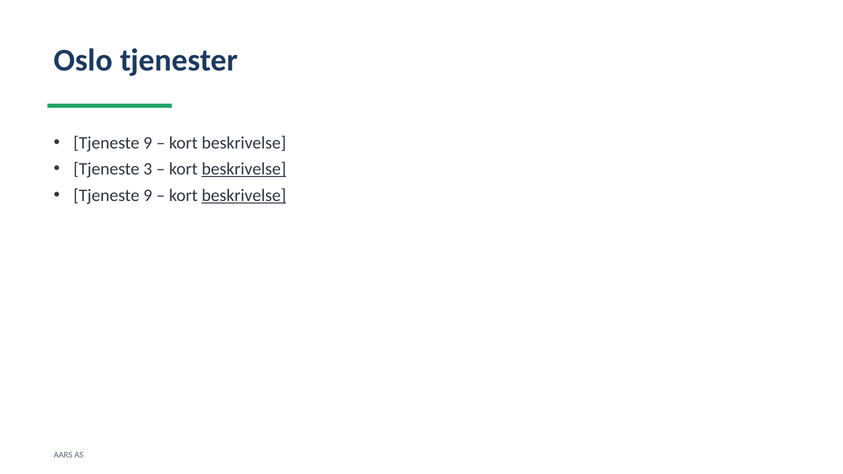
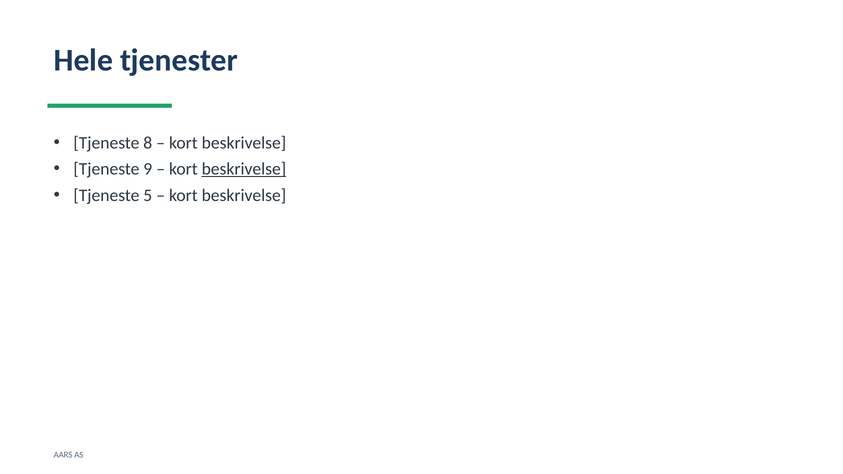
Oslo: Oslo -> Hele
9 at (148, 143): 9 -> 8
3: 3 -> 9
9 at (148, 195): 9 -> 5
beskrivelse at (244, 195) underline: present -> none
